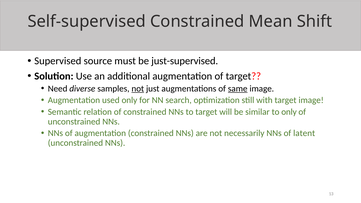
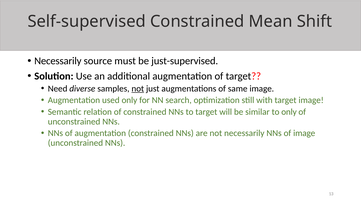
Supervised at (58, 61): Supervised -> Necessarily
same underline: present -> none
of latent: latent -> image
